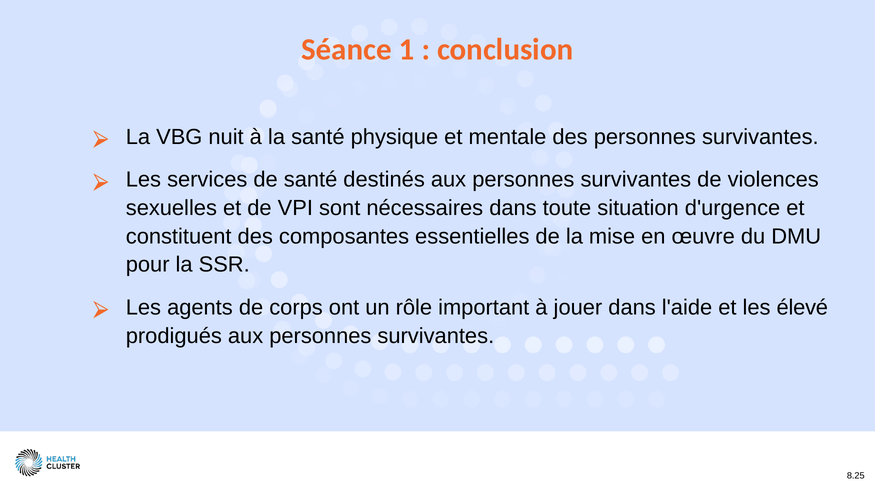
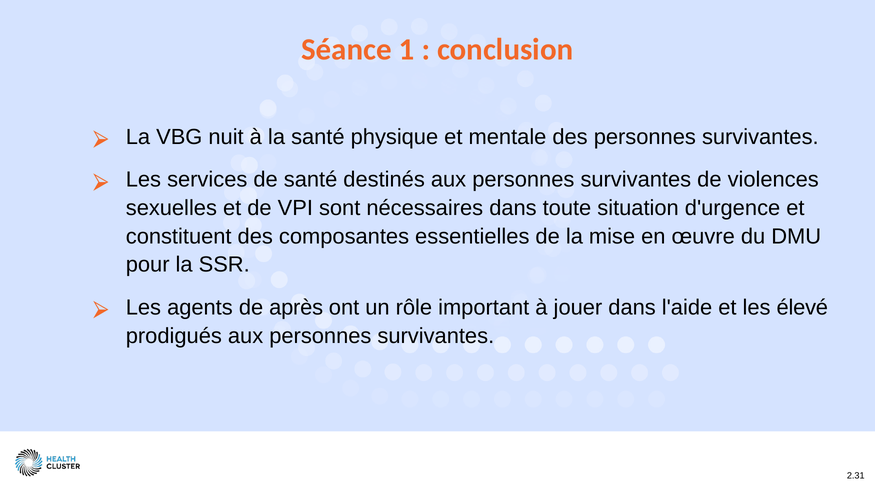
corps: corps -> après
8.25: 8.25 -> 2.31
